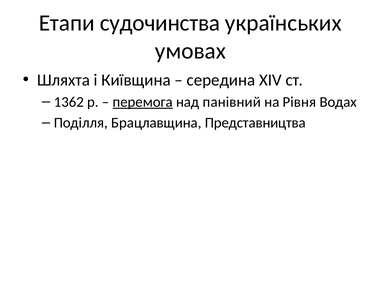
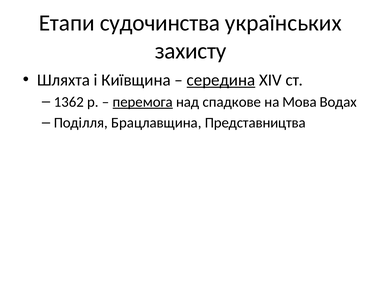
умовах: умовах -> захисту
середина underline: none -> present
панівний: панівний -> спадкове
Рівня: Рівня -> Мова
